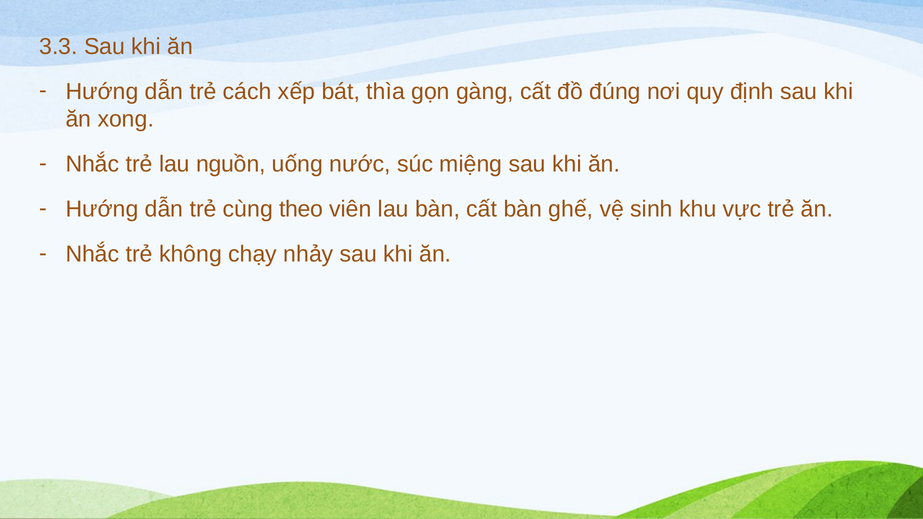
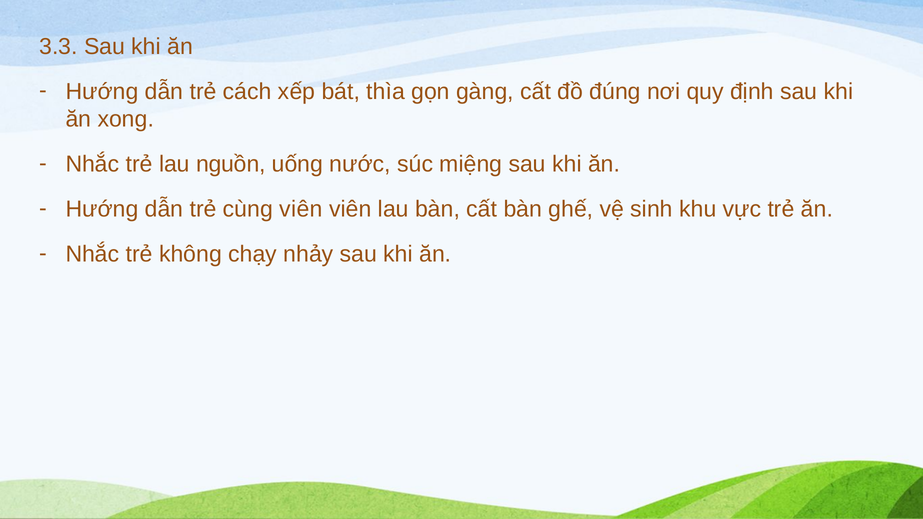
cùng theo: theo -> viên
